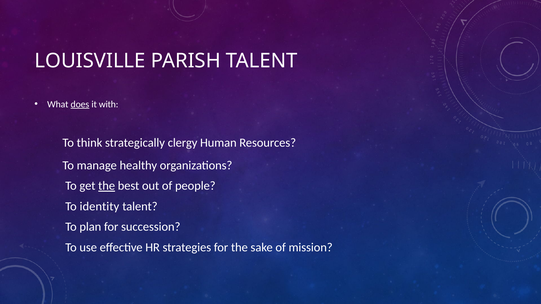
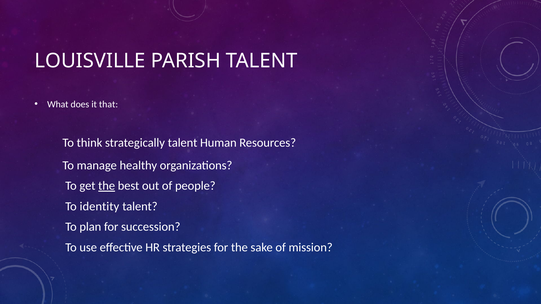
does underline: present -> none
with: with -> that
strategically clergy: clergy -> talent
